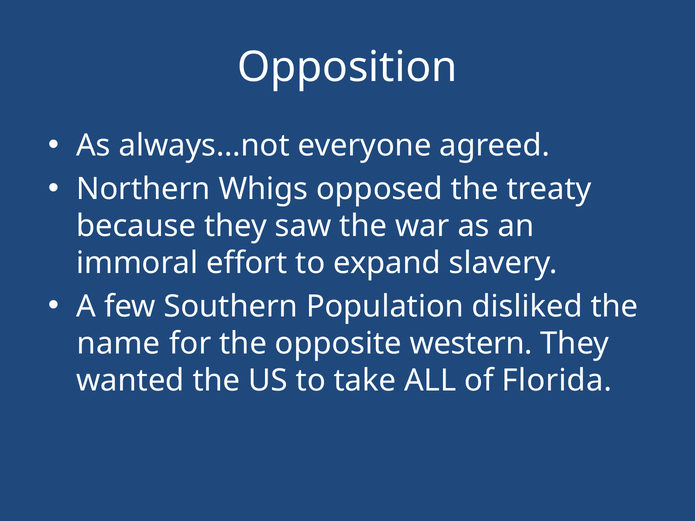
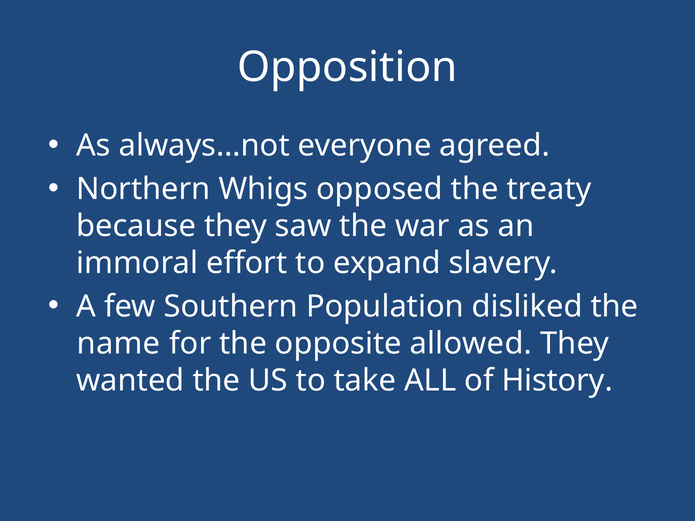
western: western -> allowed
Florida: Florida -> History
